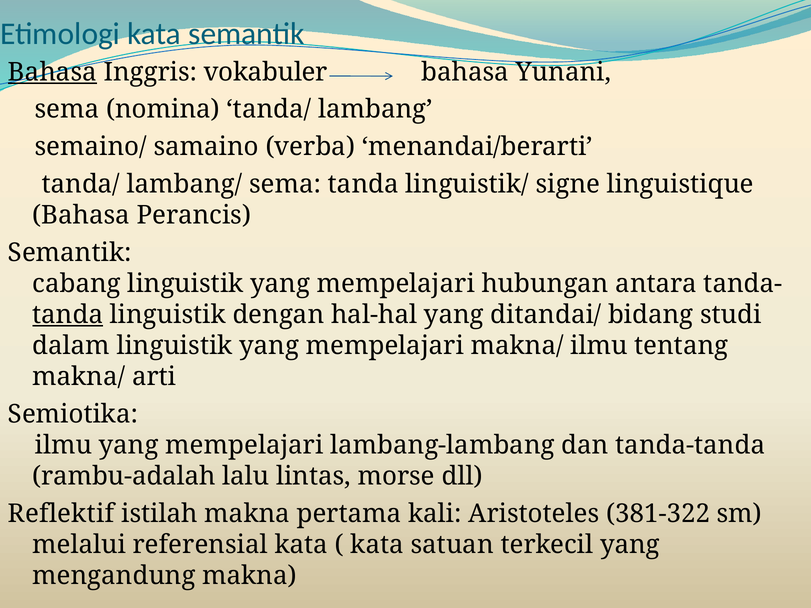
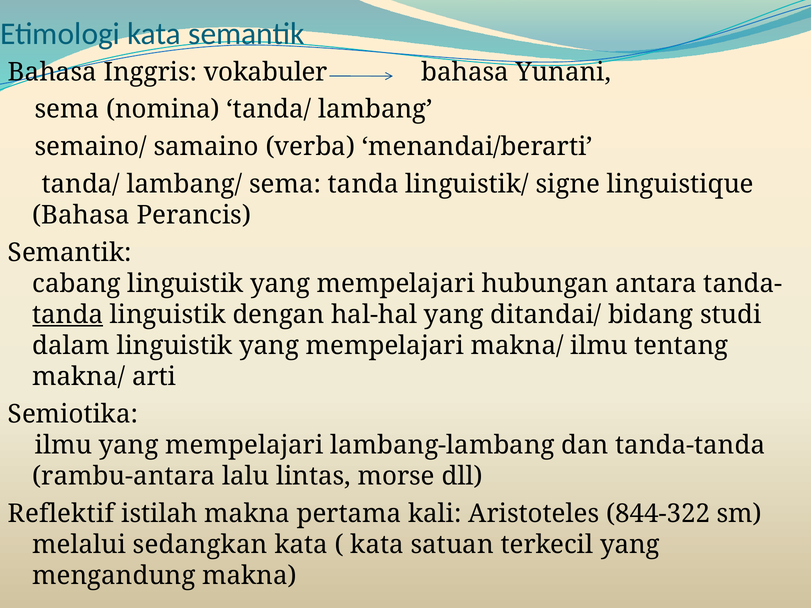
Bahasa at (52, 72) underline: present -> none
rambu-adalah: rambu-adalah -> rambu-antara
381-322: 381-322 -> 844-322
referensial: referensial -> sedangkan
